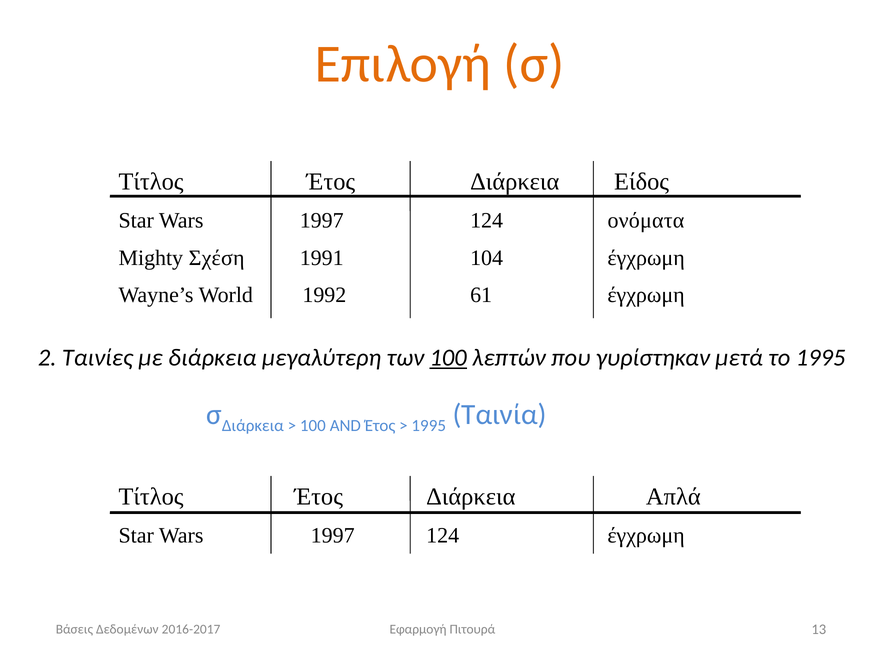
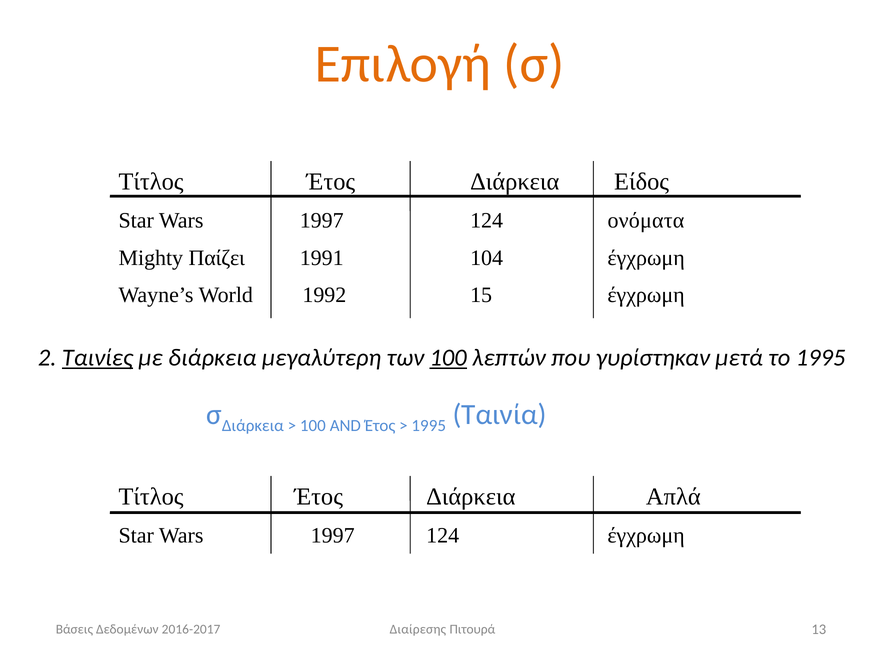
Σχέση: Σχέση -> Παίζει
61: 61 -> 15
Ταινίες underline: none -> present
Εφαρμογή: Εφαρμογή -> Διαίρεσης
